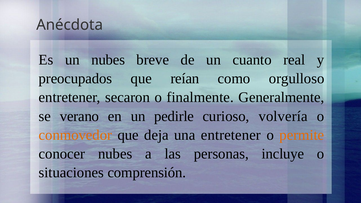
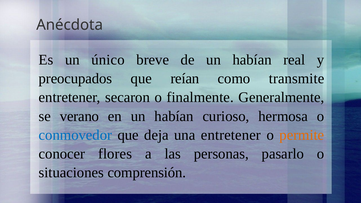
un nubes: nubes -> único
de un cuanto: cuanto -> habían
orgulloso: orgulloso -> transmite
en un pedirle: pedirle -> habían
volvería: volvería -> hermosa
conmovedor colour: orange -> blue
conocer nubes: nubes -> flores
incluye: incluye -> pasarlo
